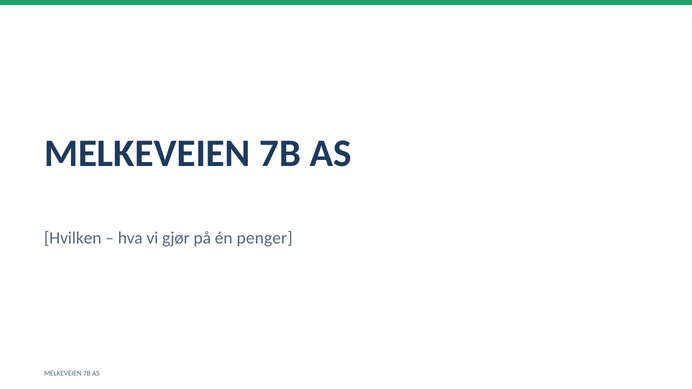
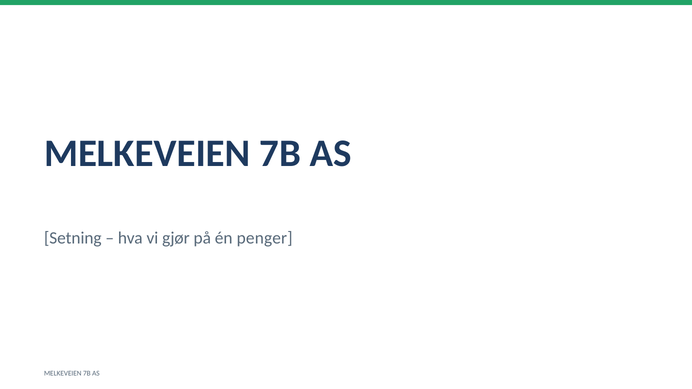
Hvilken: Hvilken -> Setning
